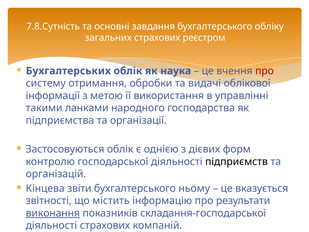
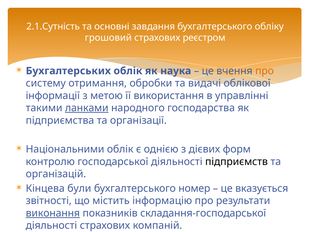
7.8.Сутність: 7.8.Сутність -> 2.1.Сутність
загальних: загальних -> грошовий
про at (265, 71) colour: red -> orange
ланками underline: none -> present
Застосовуються: Застосовуються -> Національними
звіти: звіти -> були
ньому: ньому -> номер
